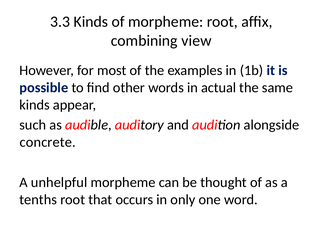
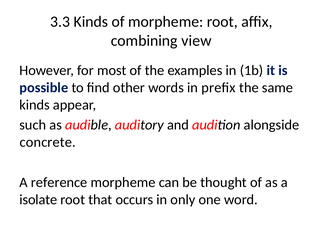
actual: actual -> preﬁx
unhelpful: unhelpful -> reference
tenths: tenths -> isolate
